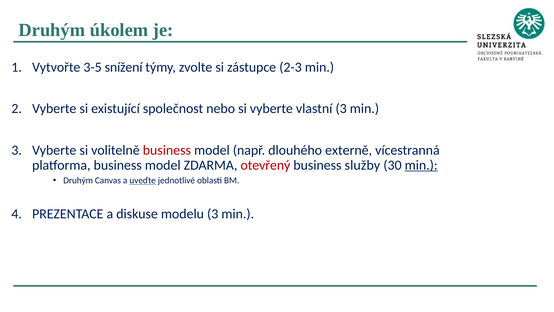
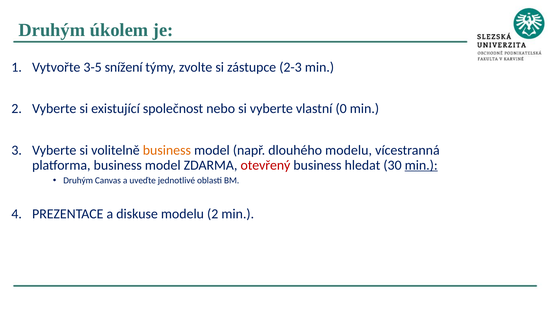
vlastní 3: 3 -> 0
business at (167, 150) colour: red -> orange
dlouhého externě: externě -> modelu
služby: služby -> hledat
uveďte underline: present -> none
modelu 3: 3 -> 2
